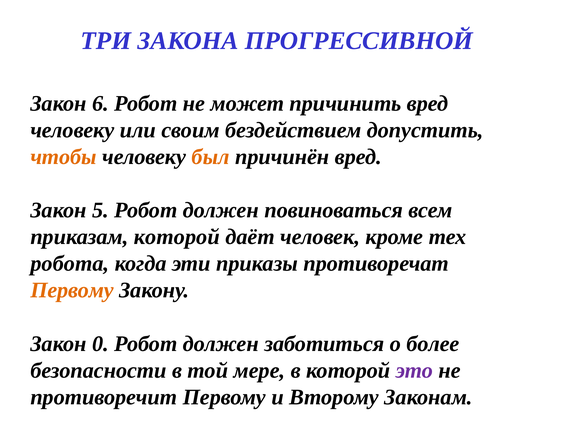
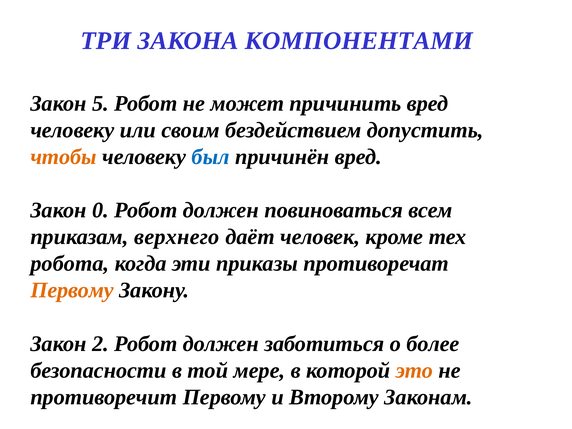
ПРОГРЕССИВНОЙ: ПРОГРЕССИВНОЙ -> КОМПОНЕНТАМИ
6: 6 -> 5
был colour: orange -> blue
5: 5 -> 0
приказам которой: которой -> верхнего
0: 0 -> 2
это colour: purple -> orange
